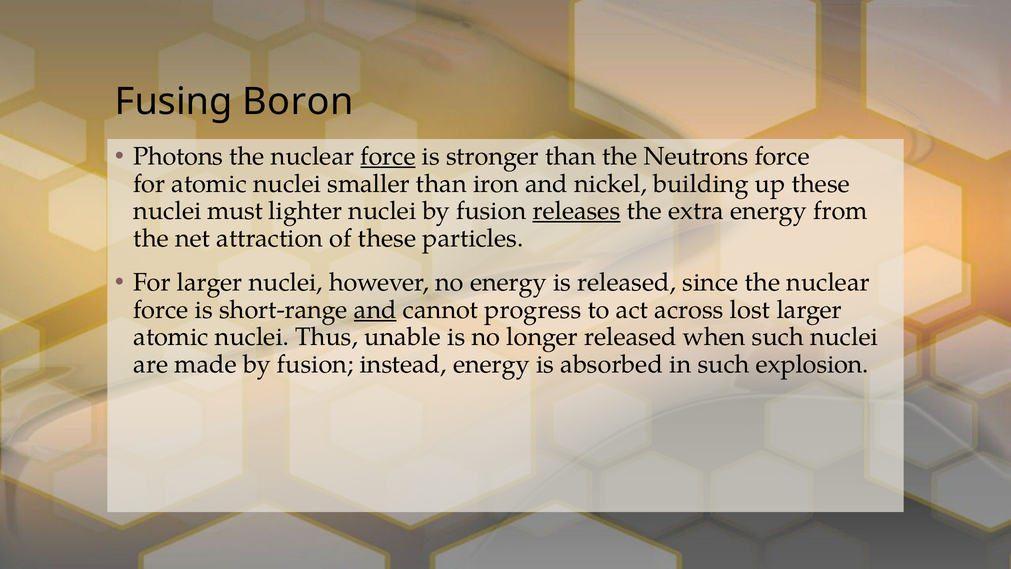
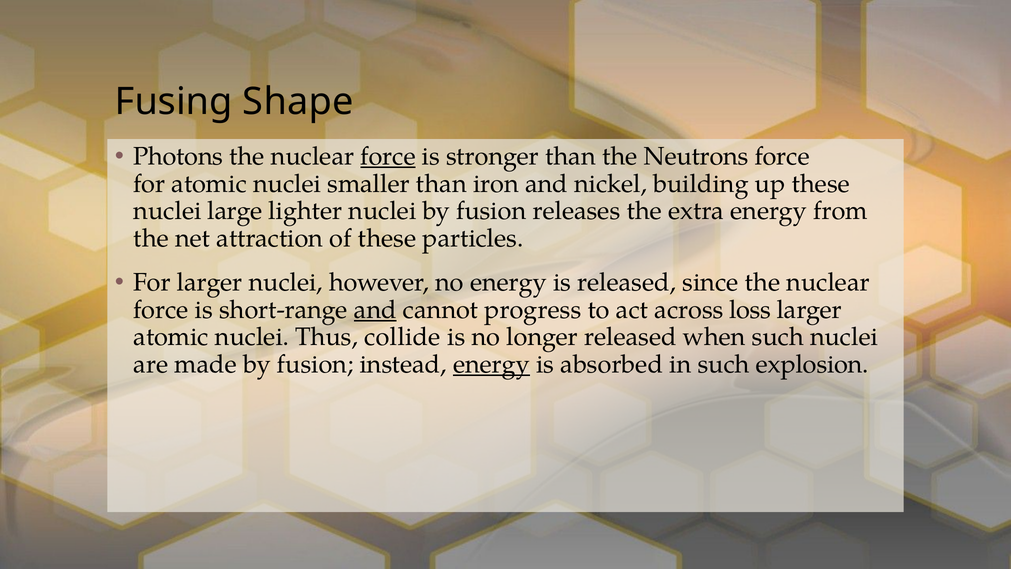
Boron: Boron -> Shape
must: must -> large
releases underline: present -> none
lost: lost -> loss
unable: unable -> collide
energy at (491, 364) underline: none -> present
